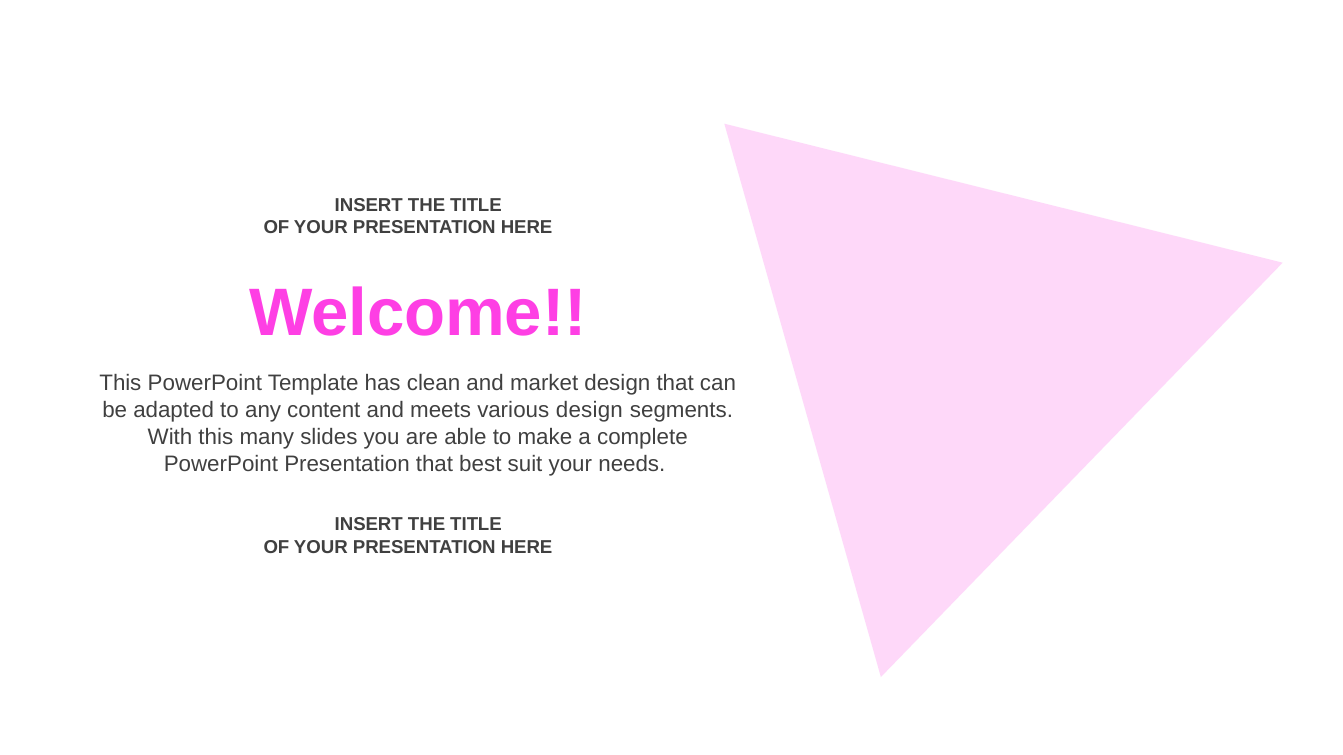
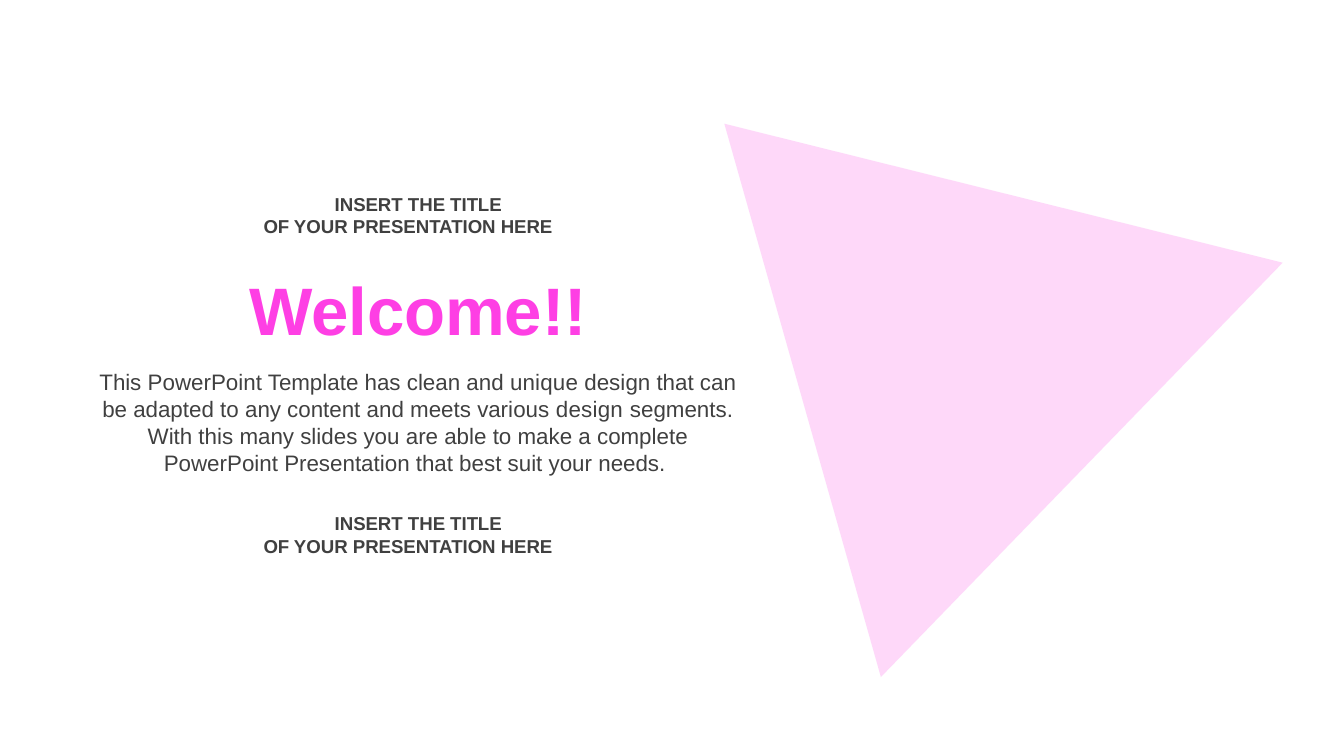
market: market -> unique
